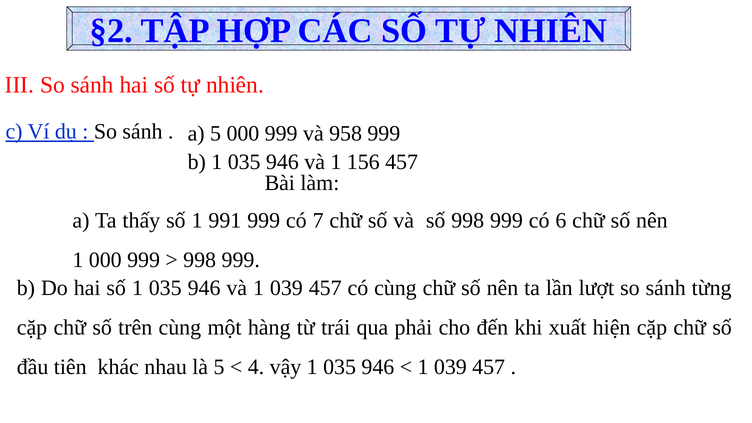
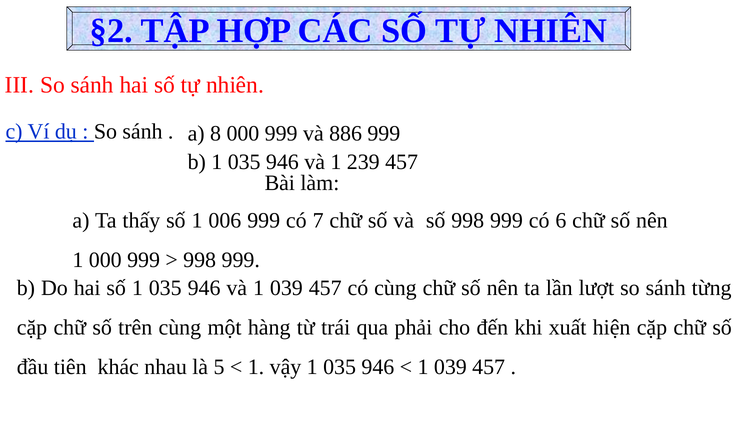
a 5: 5 -> 8
958: 958 -> 886
156: 156 -> 239
991: 991 -> 006
4 at (256, 367): 4 -> 1
